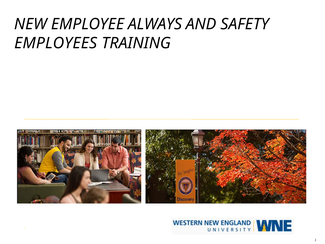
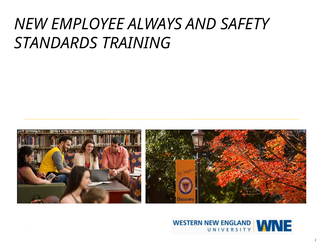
EMPLOYEES: EMPLOYEES -> STANDARDS
